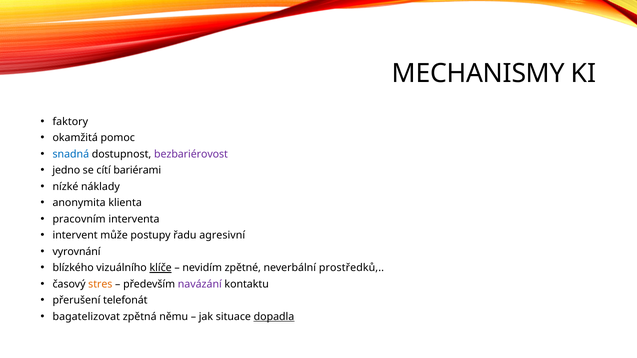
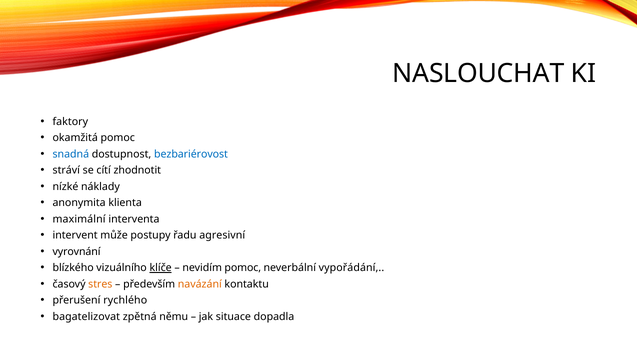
MECHANISMY: MECHANISMY -> NASLOUCHAT
bezbariérovost colour: purple -> blue
jedno: jedno -> stráví
bariérami: bariérami -> zhodnotit
pracovním: pracovním -> maximální
nevidím zpětné: zpětné -> pomoc
prostředků: prostředků -> vypořádání
navázání colour: purple -> orange
telefonát: telefonát -> rychlého
dopadla underline: present -> none
